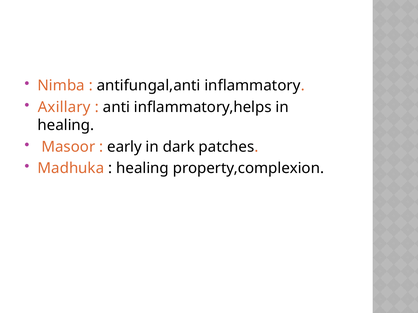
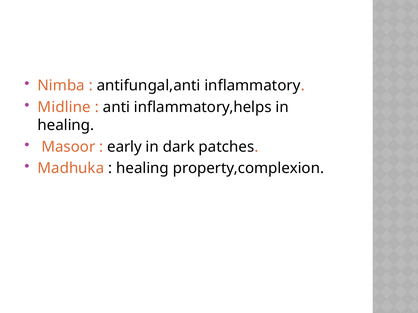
Axillary: Axillary -> Midline
